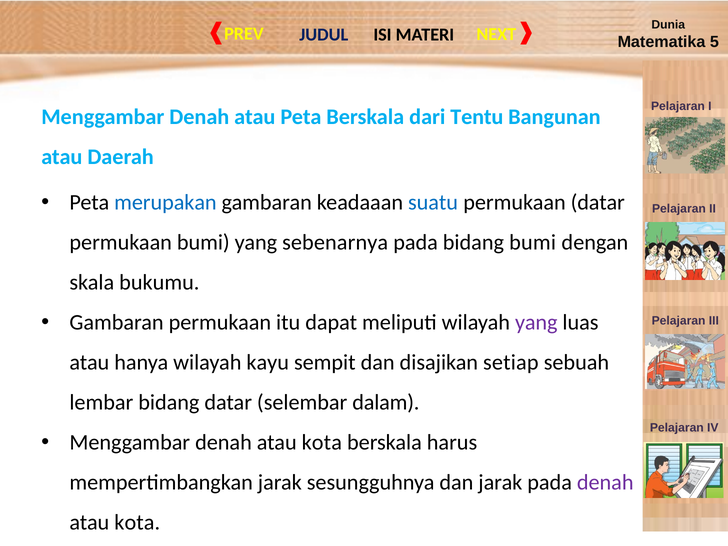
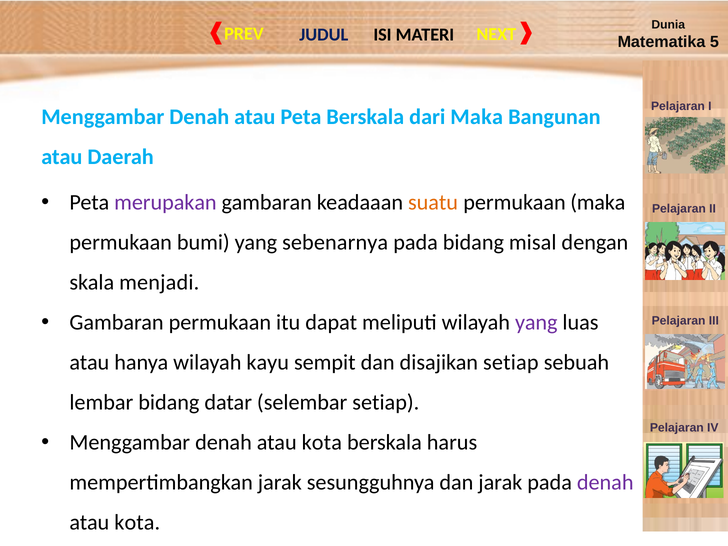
dari Tentu: Tentu -> Maka
merupakan colour: blue -> purple
suatu colour: blue -> orange
permukaan datar: datar -> maka
bidang bumi: bumi -> misal
bukumu: bukumu -> menjadi
selembar dalam: dalam -> setiap
